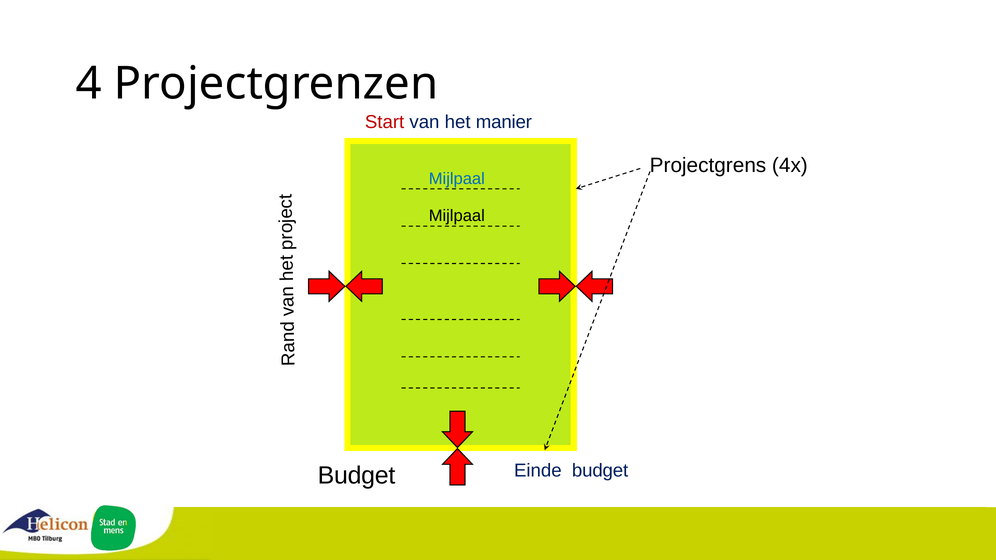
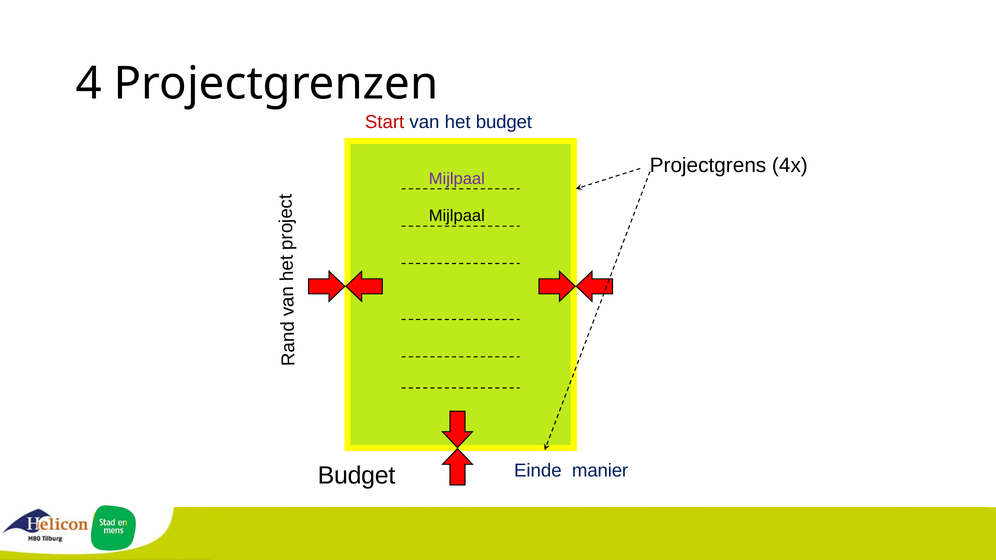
het manier: manier -> budget
Mijlpaal at (457, 179) colour: blue -> purple
Einde budget: budget -> manier
